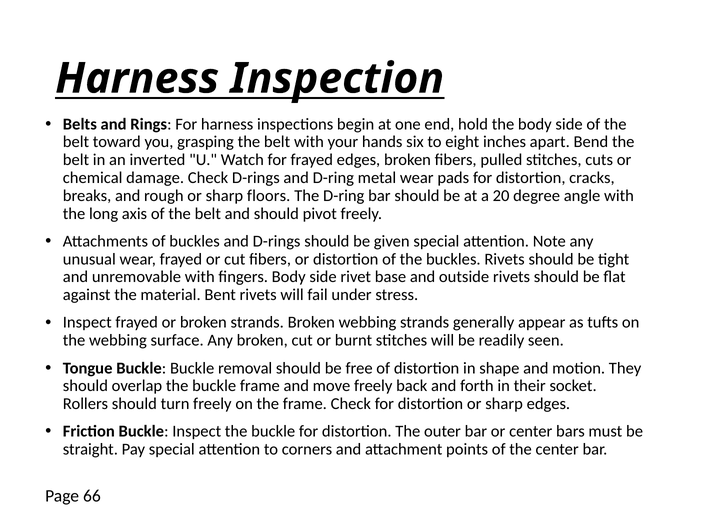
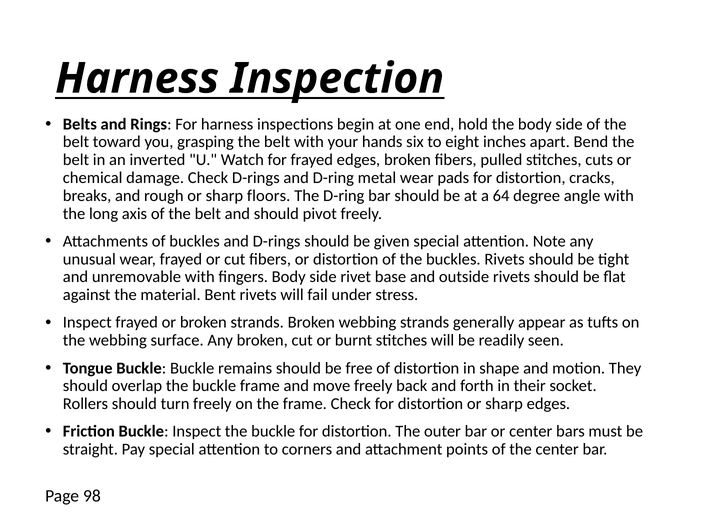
20: 20 -> 64
removal: removal -> remains
66: 66 -> 98
